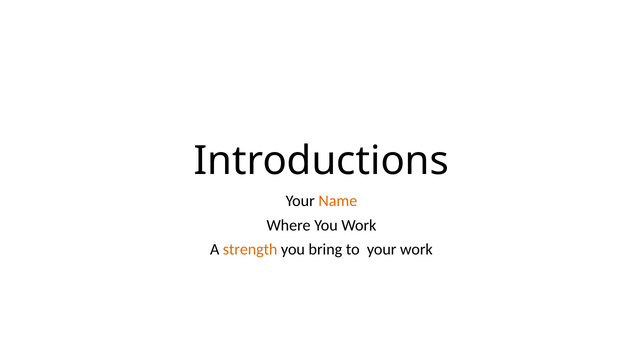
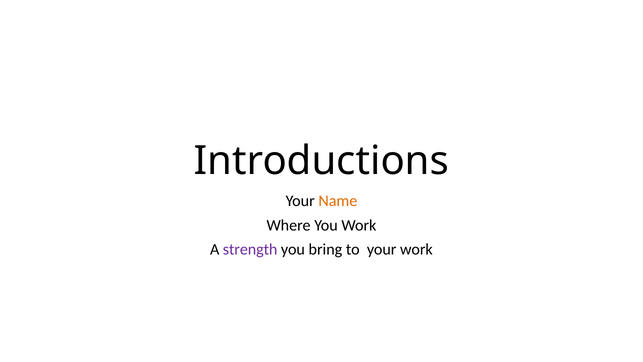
strength colour: orange -> purple
